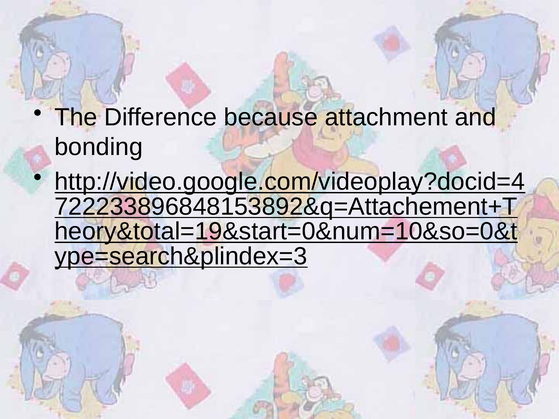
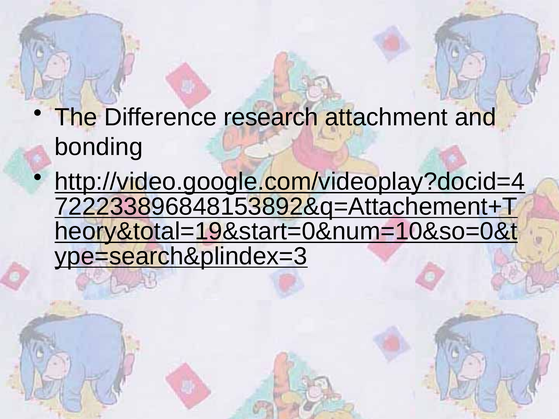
because: because -> research
